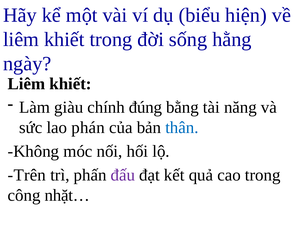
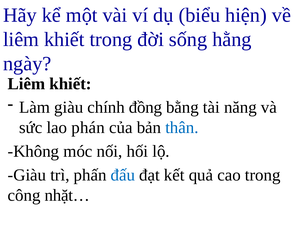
đúng: đúng -> đồng
Trên at (27, 175): Trên -> Giàu
đấu colour: purple -> blue
